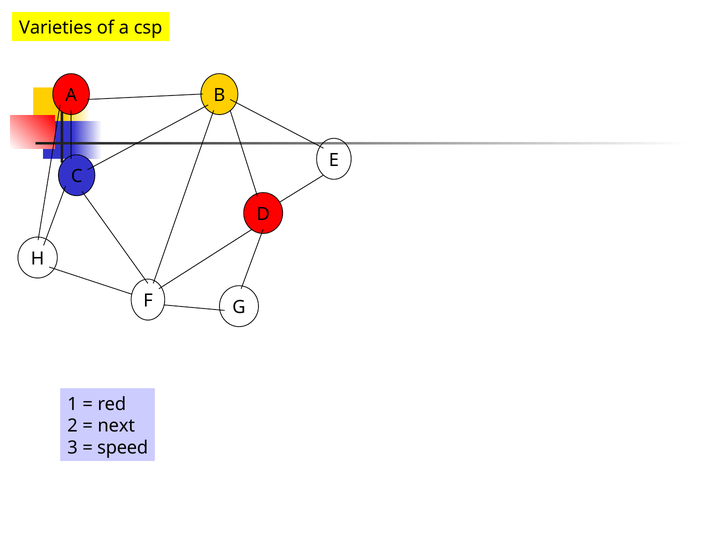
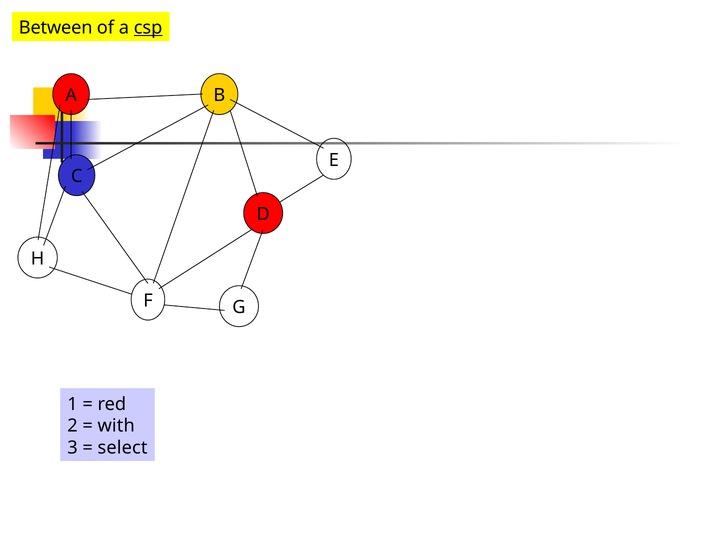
Varieties: Varieties -> Between
csp underline: none -> present
next: next -> with
speed: speed -> select
